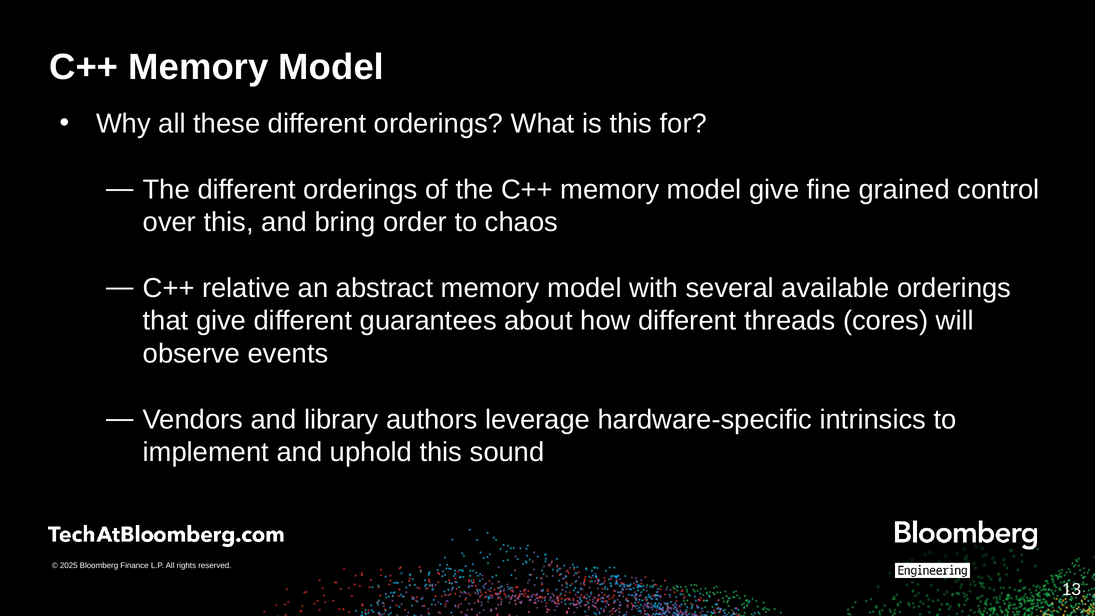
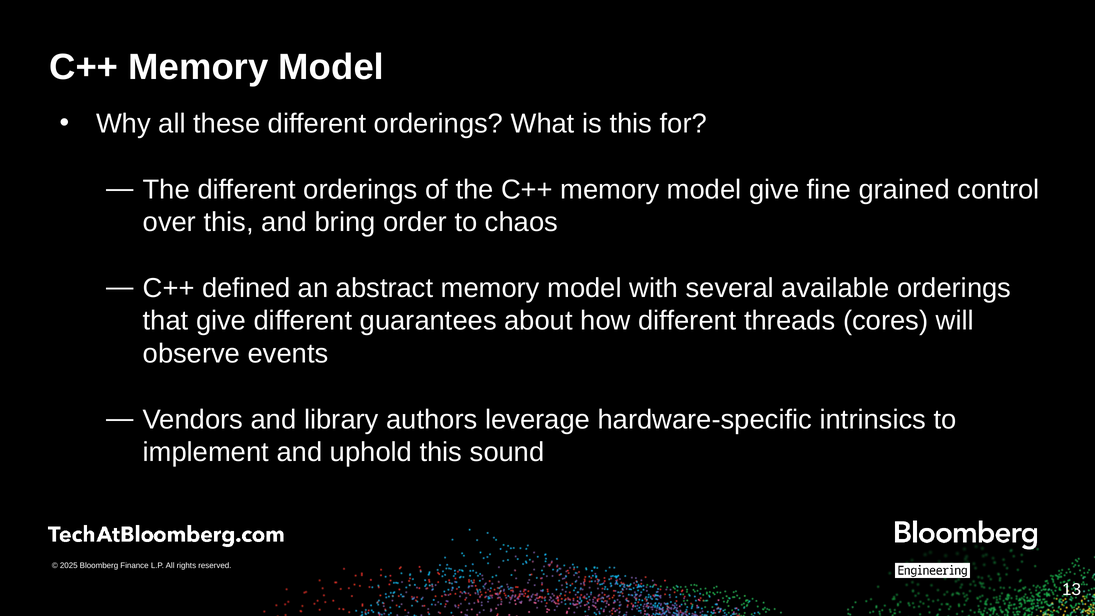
relative: relative -> defined
